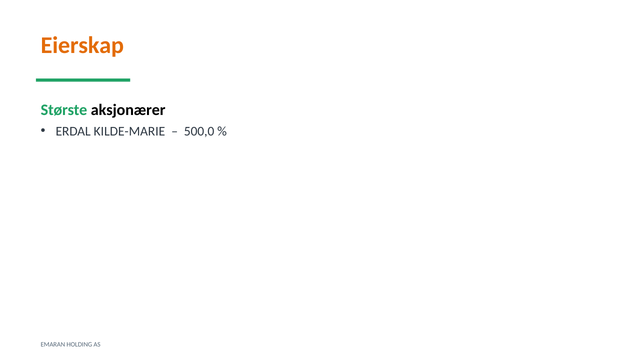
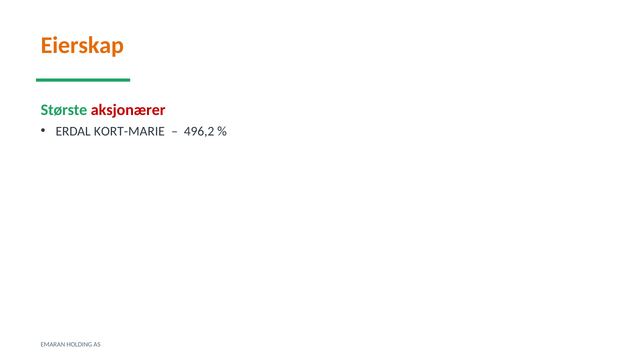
aksjonærer colour: black -> red
KILDE-MARIE: KILDE-MARIE -> KORT-MARIE
500,0: 500,0 -> 496,2
